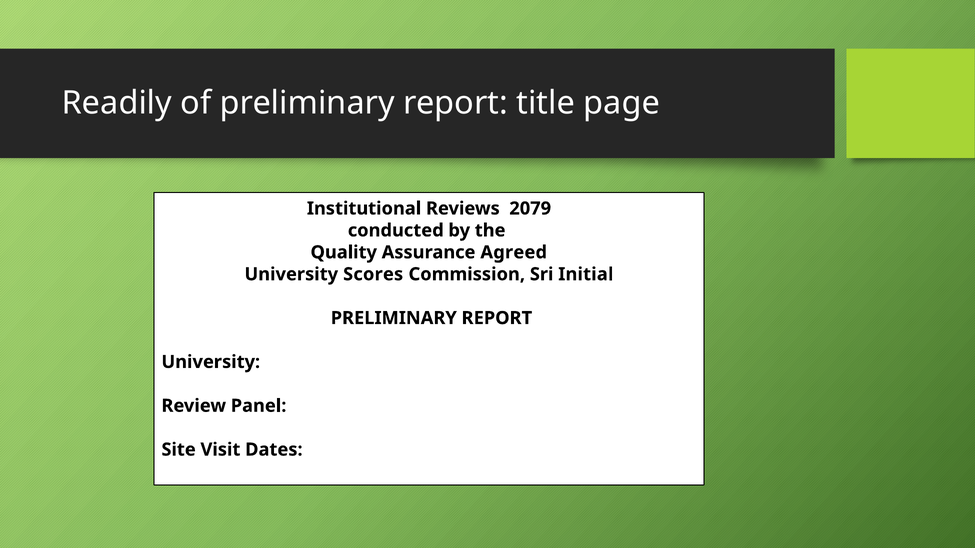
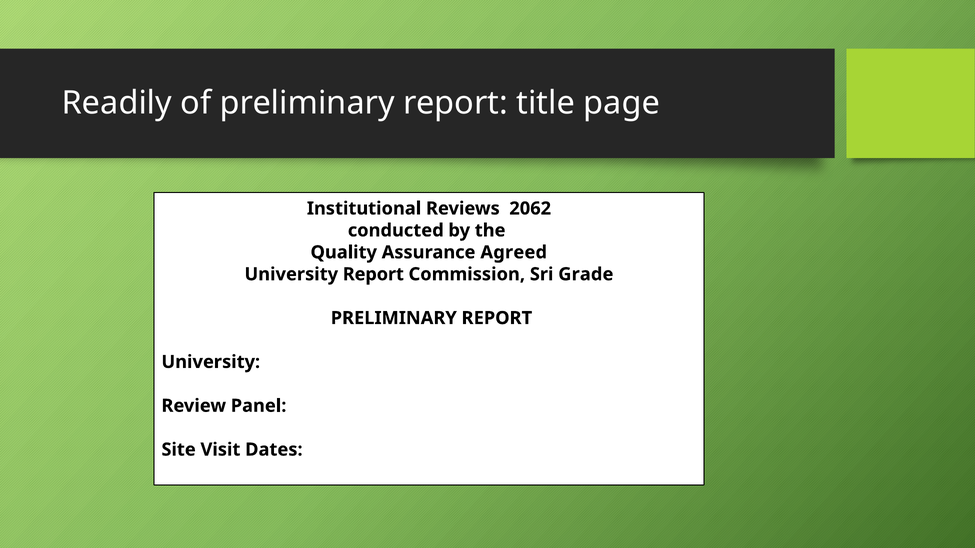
2079: 2079 -> 2062
University Scores: Scores -> Report
Initial: Initial -> Grade
